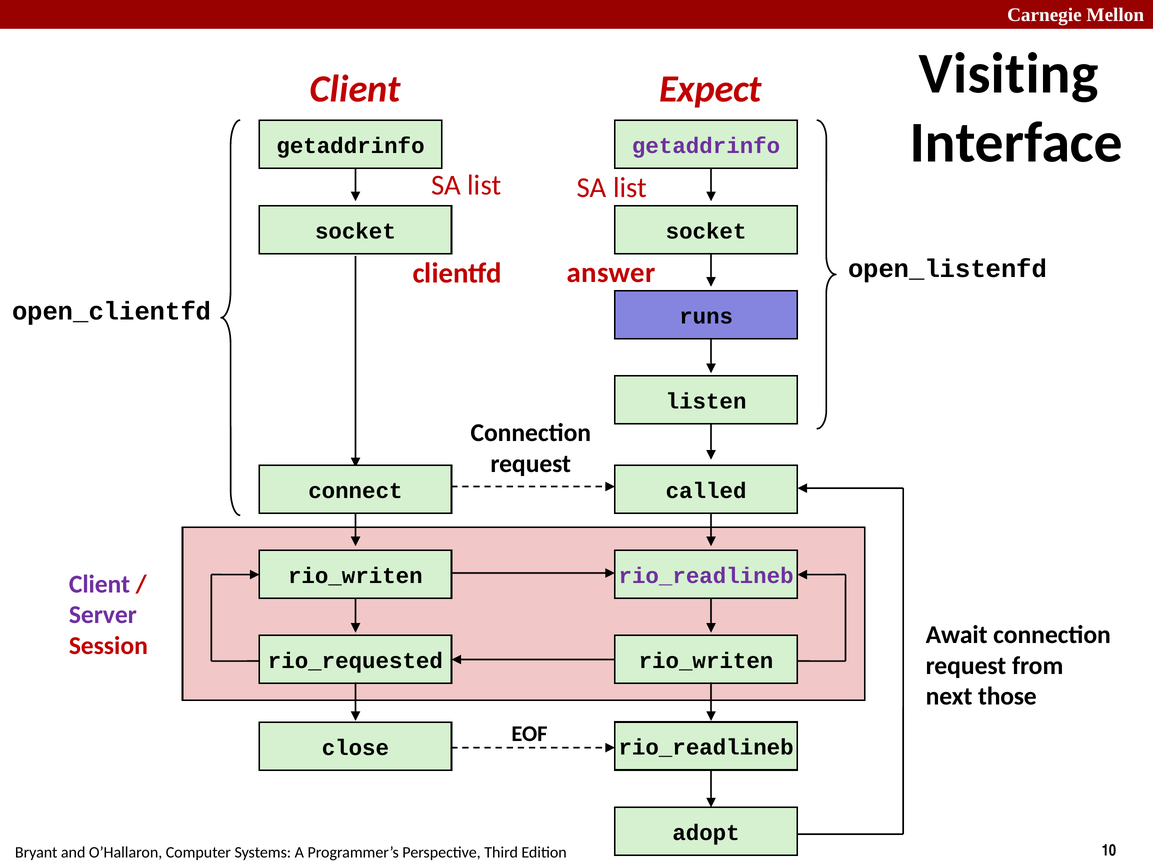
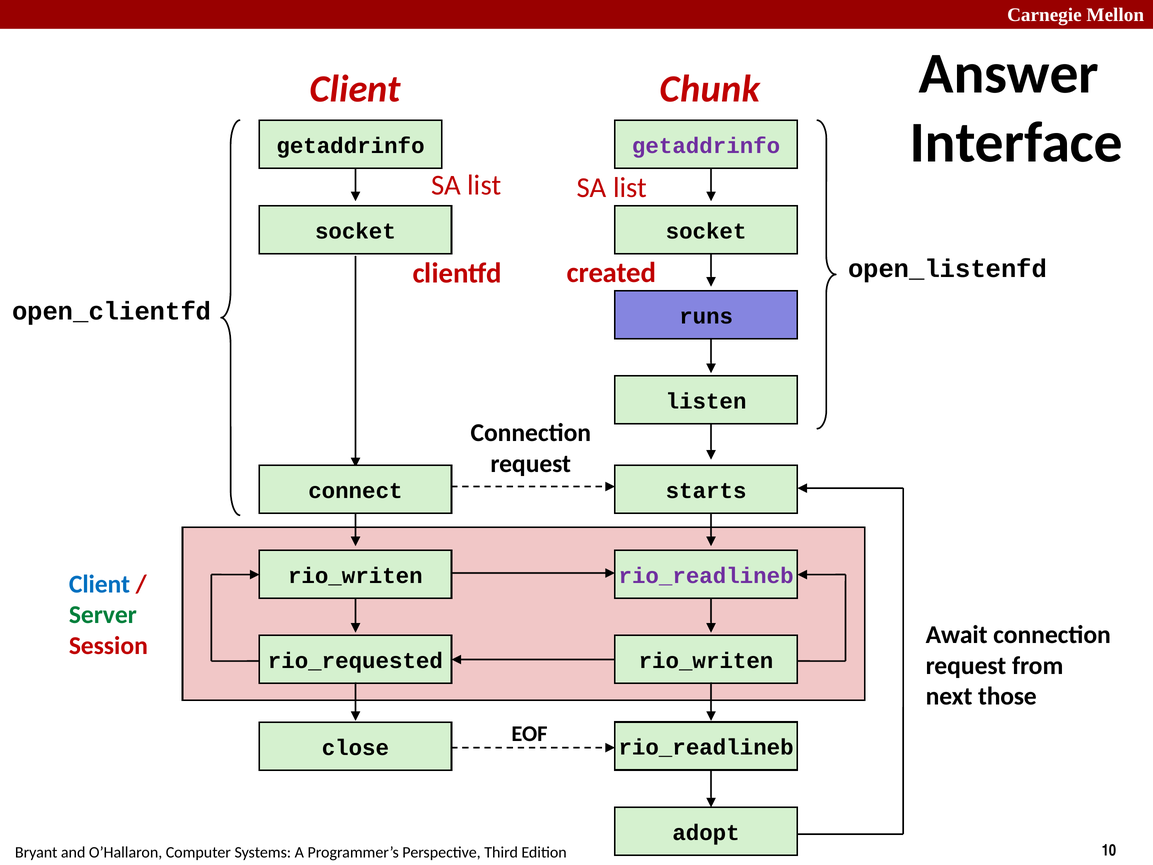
Visiting: Visiting -> Answer
Expect: Expect -> Chunk
answer: answer -> created
called: called -> starts
Client at (100, 584) colour: purple -> blue
Server colour: purple -> green
